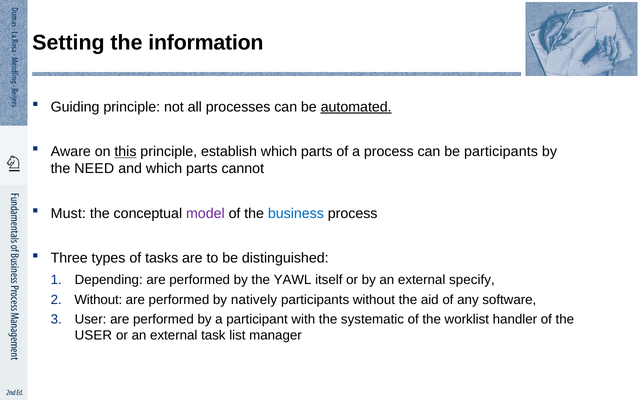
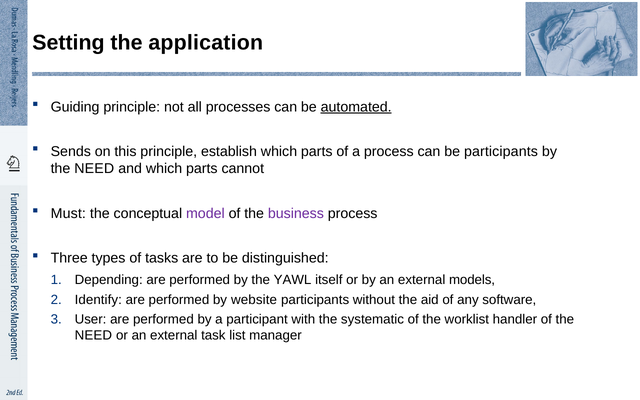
information: information -> application
Aware: Aware -> Sends
this underline: present -> none
business colour: blue -> purple
specify: specify -> models
Without at (98, 300): Without -> Identify
natively: natively -> website
USER at (93, 335): USER -> NEED
